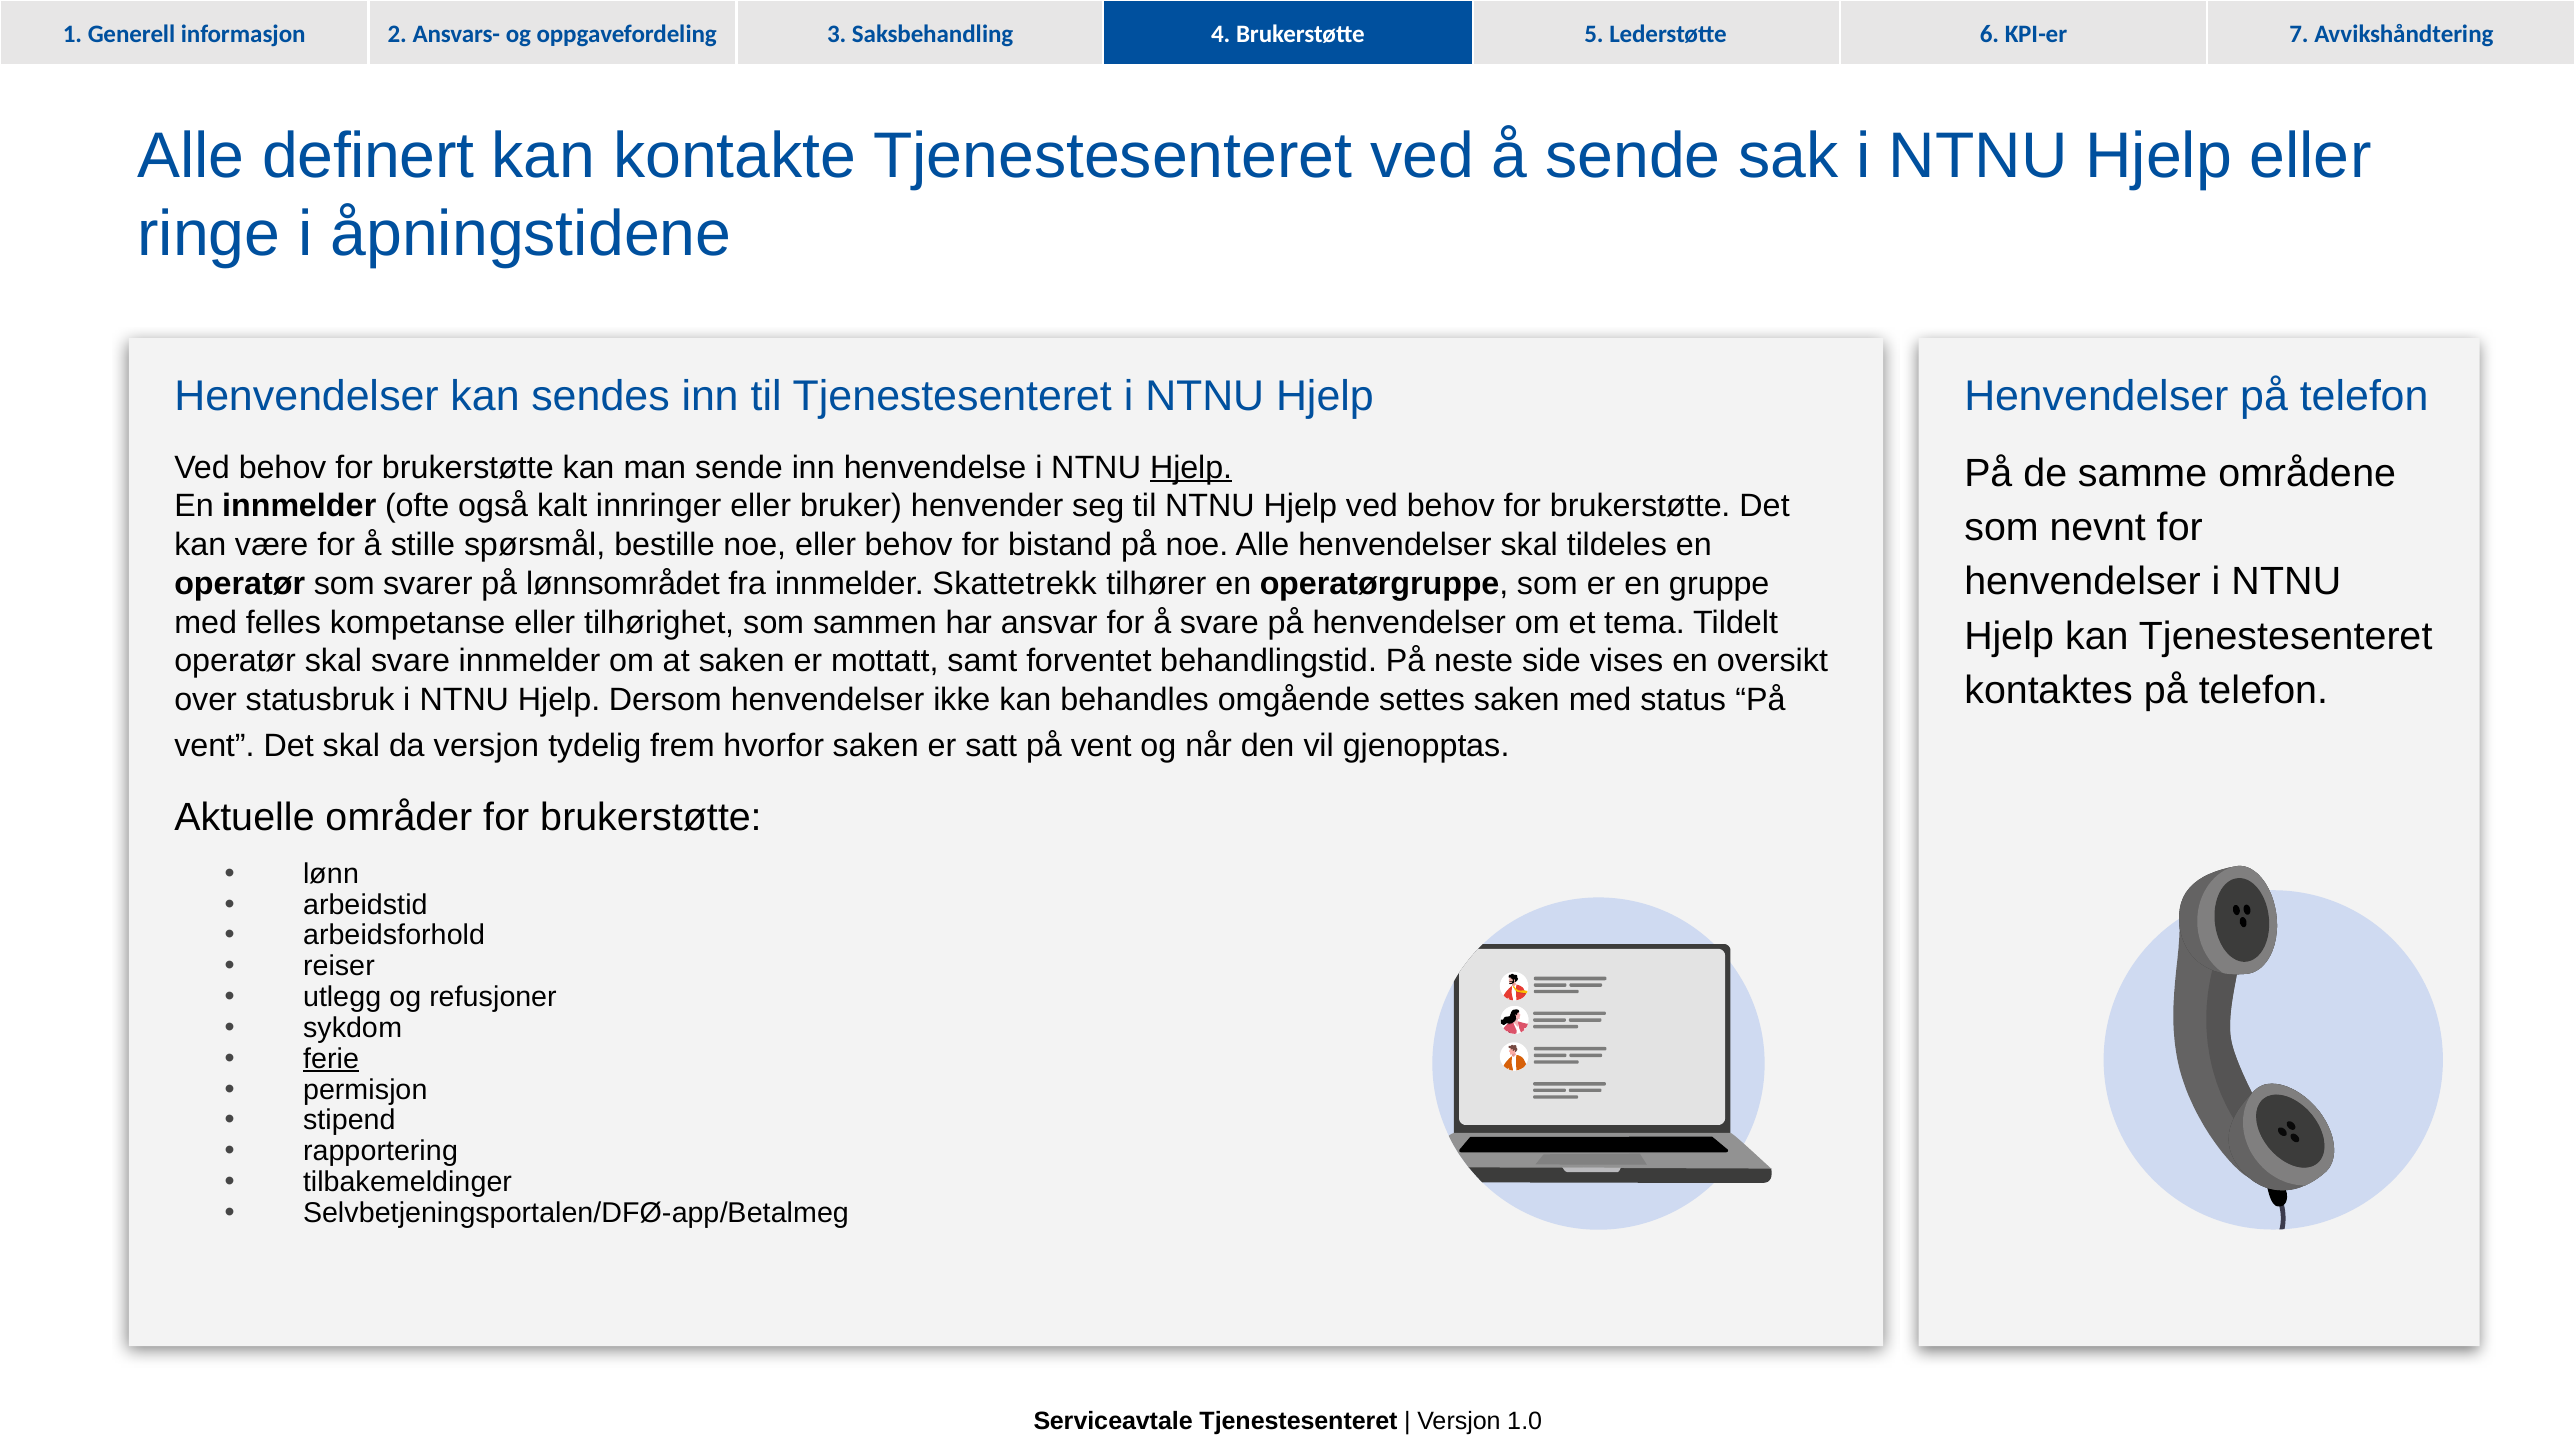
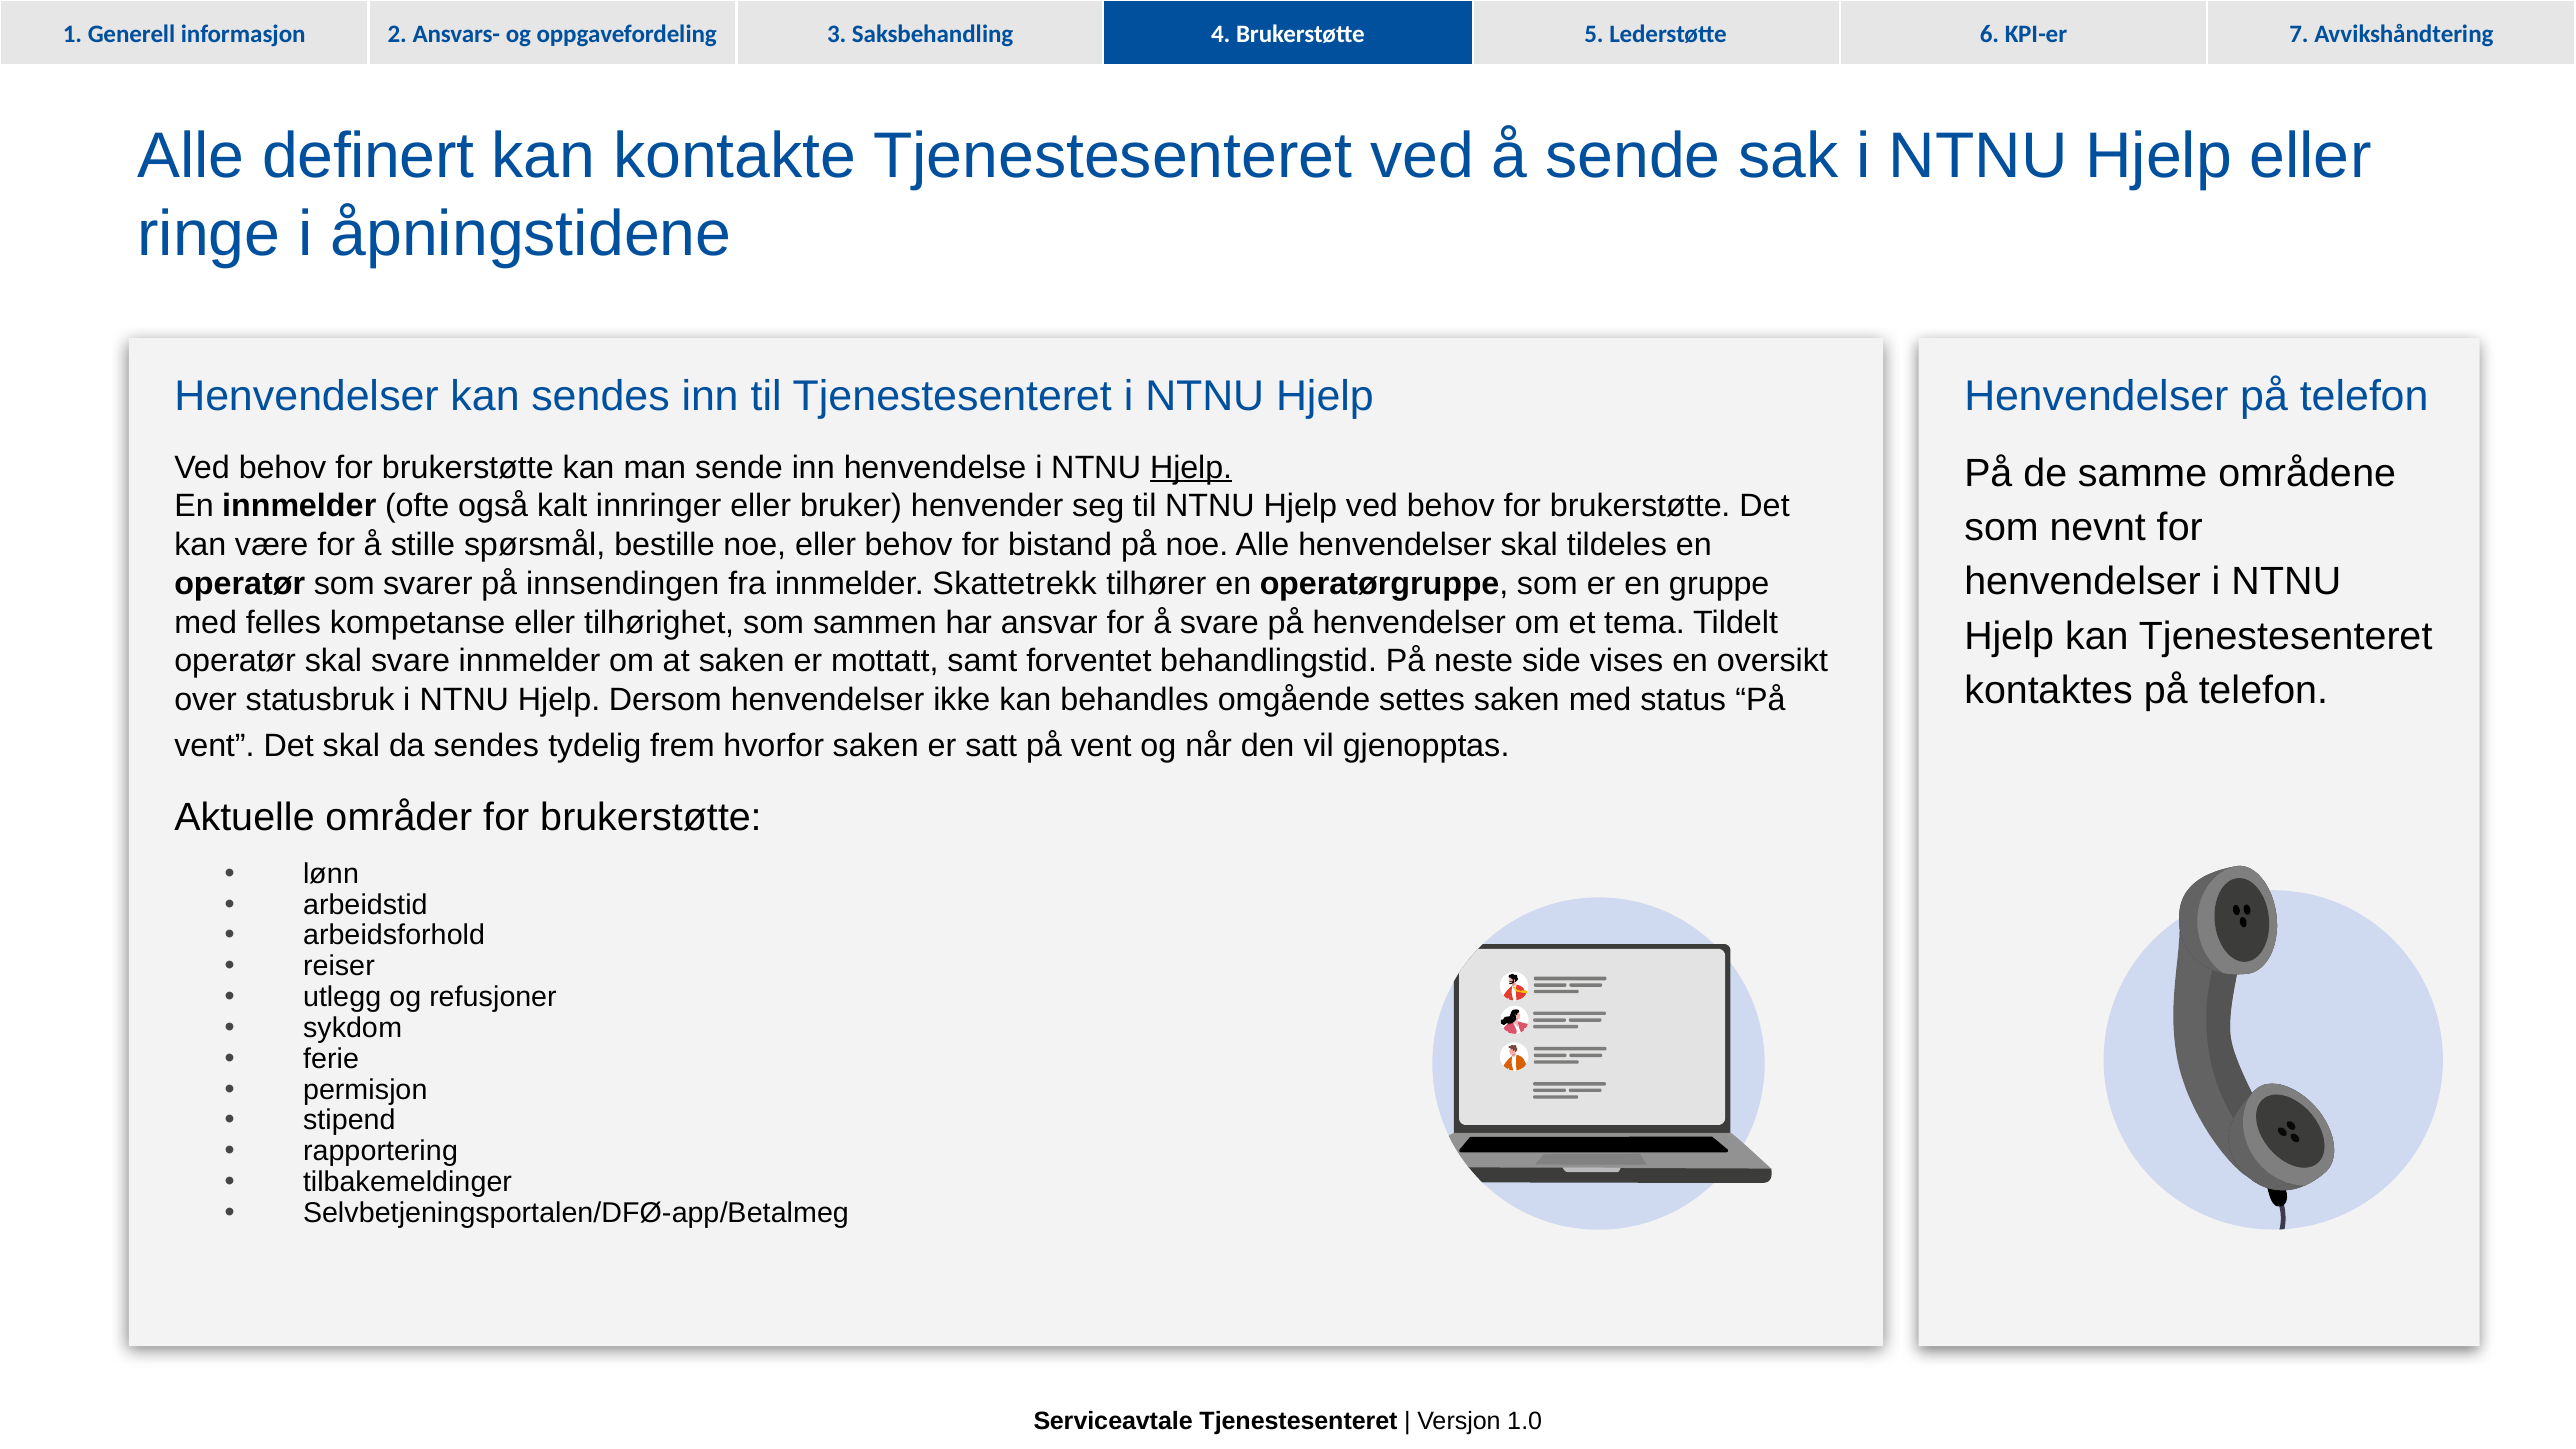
lønnsområdet: lønnsområdet -> innsendingen
da versjon: versjon -> sendes
ferie underline: present -> none
